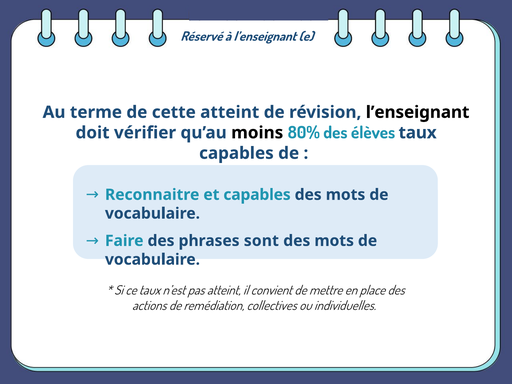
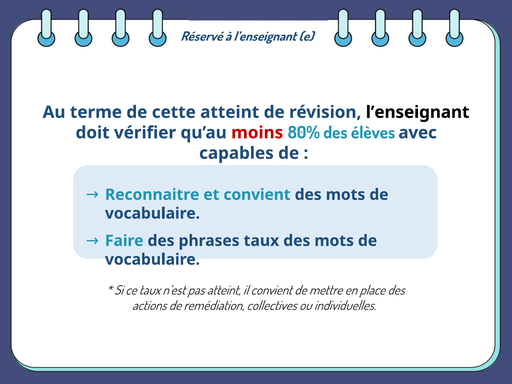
moins colour: black -> red
élèves taux: taux -> avec
et capables: capables -> convient
phrases sont: sont -> taux
